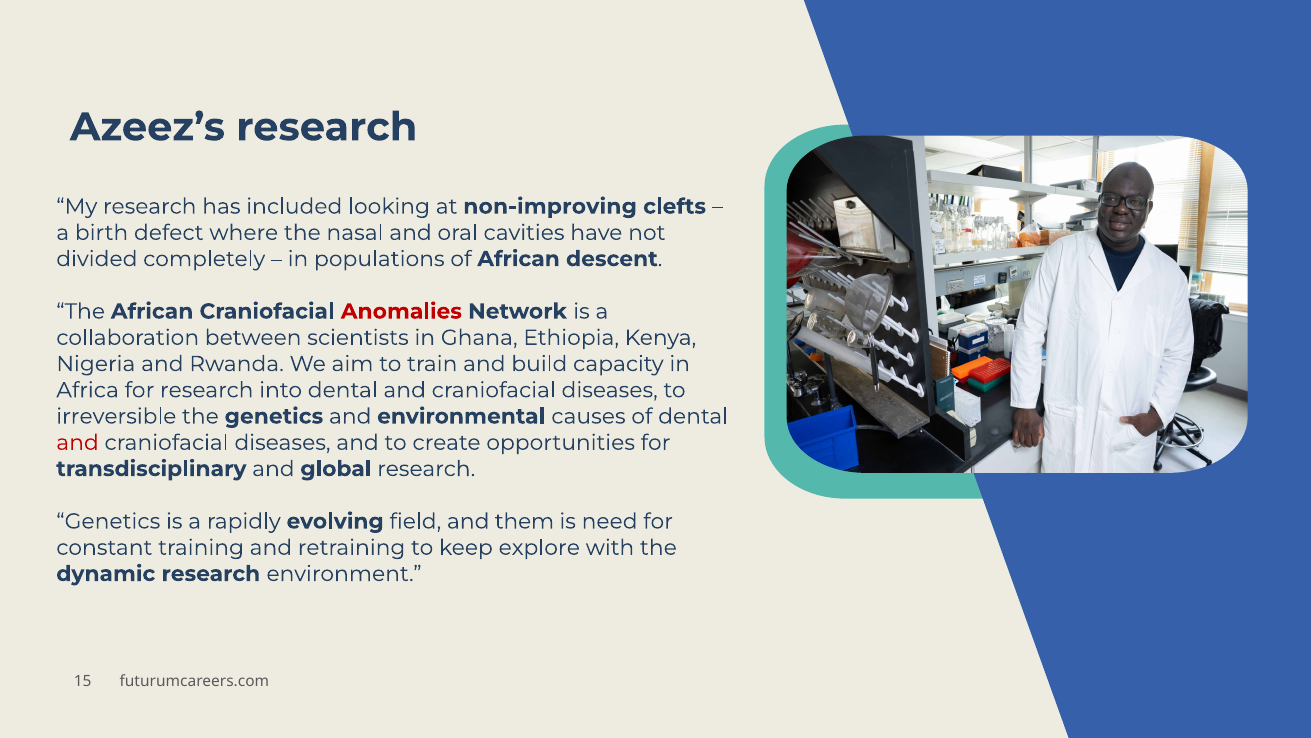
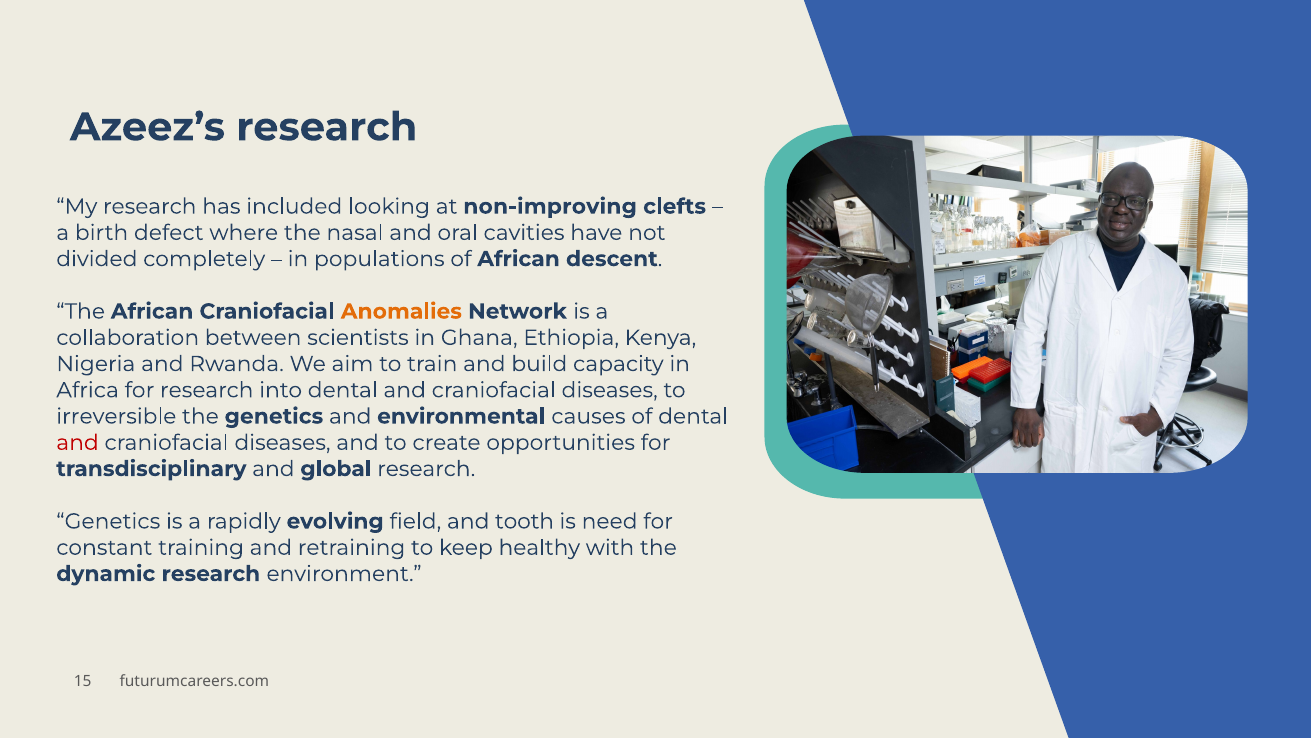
Anomalies colour: red -> orange
them: them -> tooth
explore: explore -> healthy
